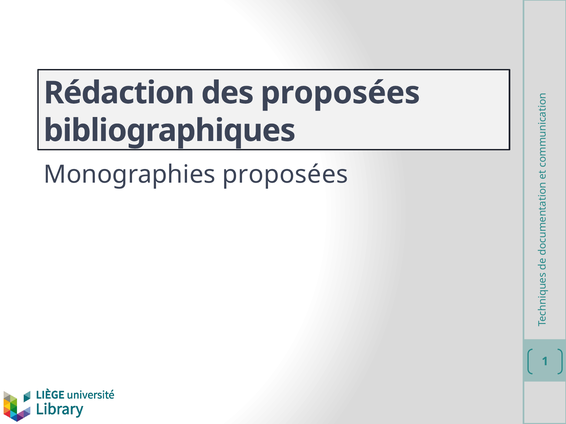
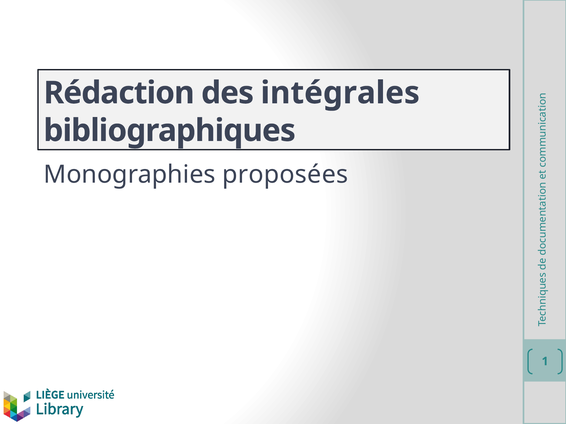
des proposées: proposées -> intégrales
